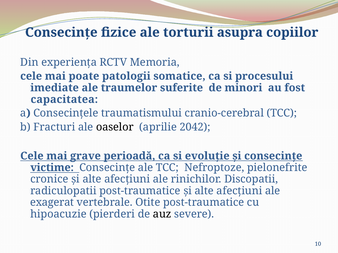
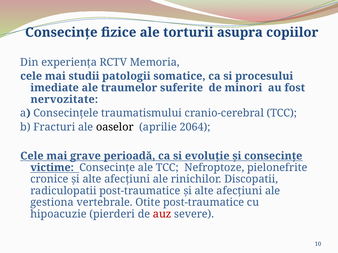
poate: poate -> studii
capacitatea: capacitatea -> nervozitate
2042: 2042 -> 2064
exagerat: exagerat -> gestiona
auz colour: black -> red
